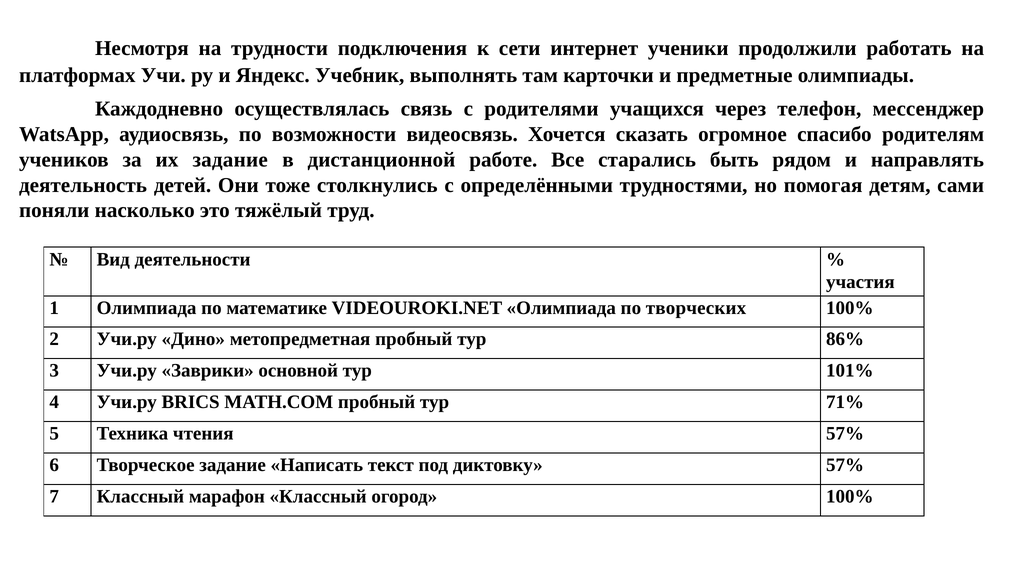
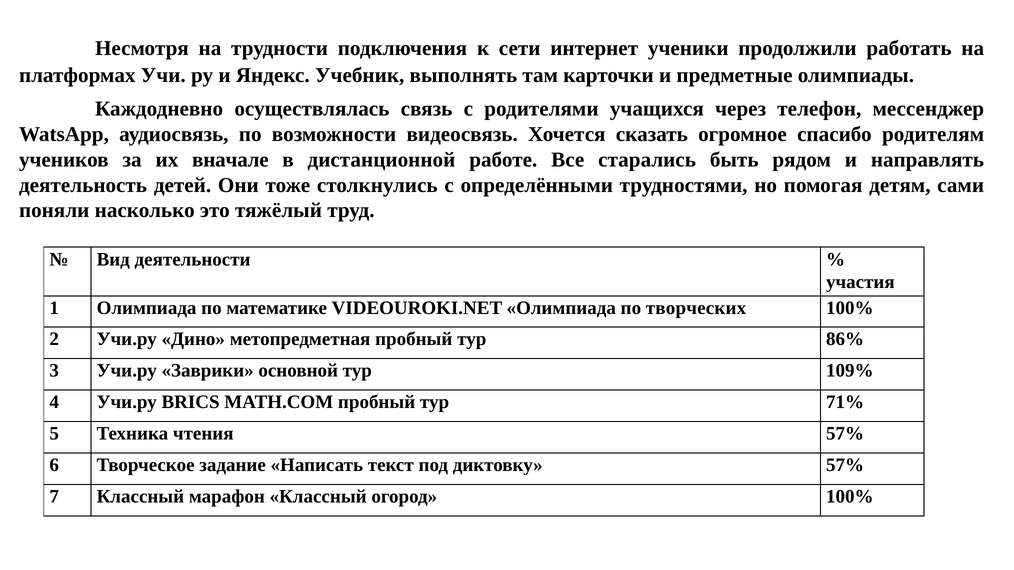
их задание: задание -> вначале
101%: 101% -> 109%
